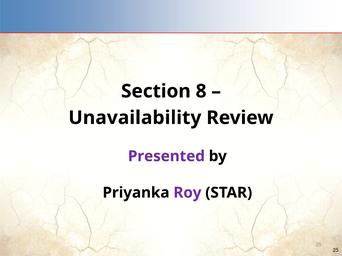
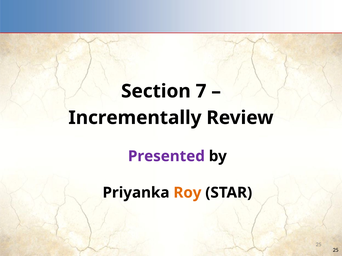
8: 8 -> 7
Unavailability: Unavailability -> Incrementally
Roy colour: purple -> orange
